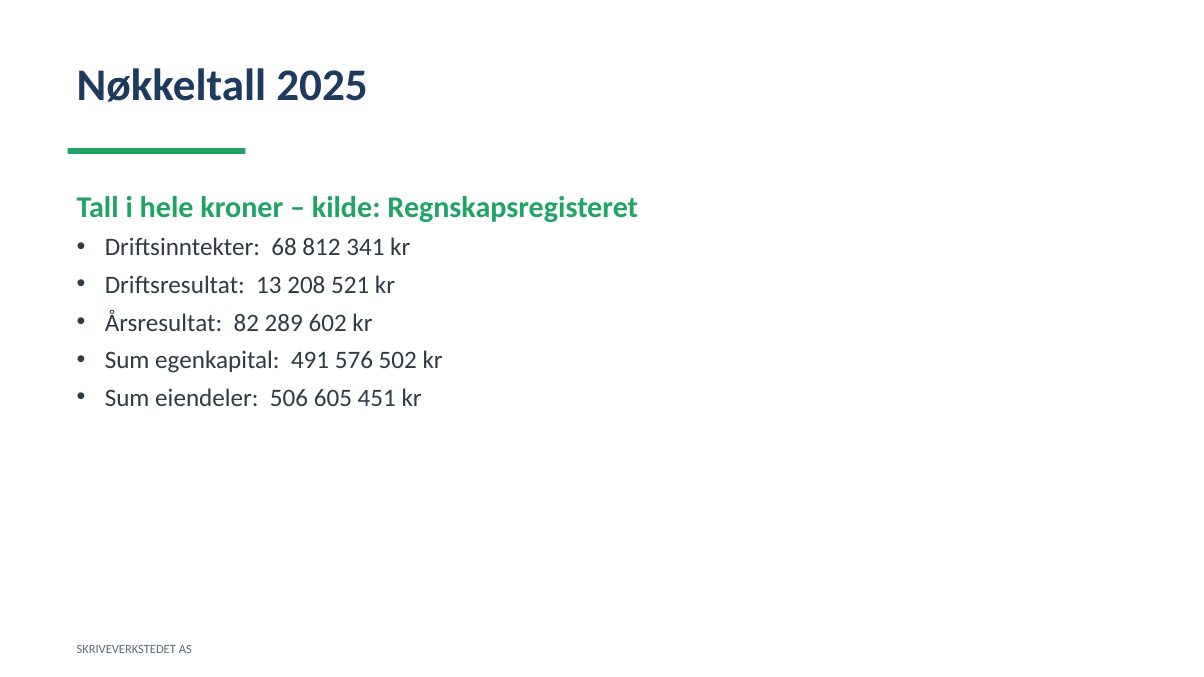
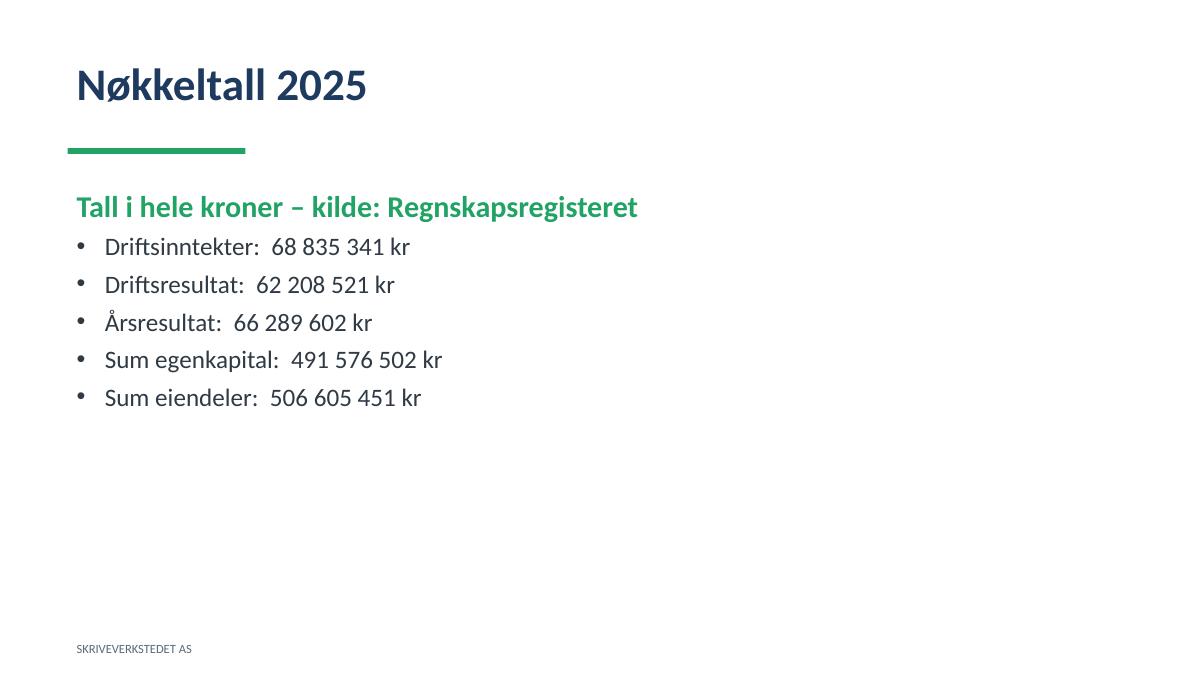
812: 812 -> 835
13: 13 -> 62
82: 82 -> 66
